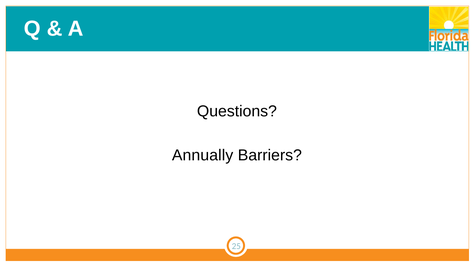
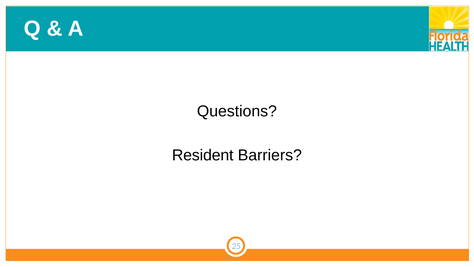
Annually: Annually -> Resident
